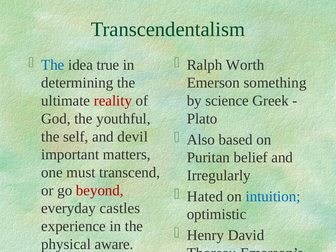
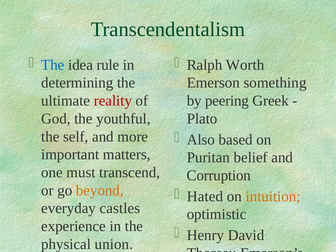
true: true -> rule
science: science -> peering
devil: devil -> more
Irregularly: Irregularly -> Corruption
beyond colour: red -> orange
intuition colour: blue -> orange
aware: aware -> union
